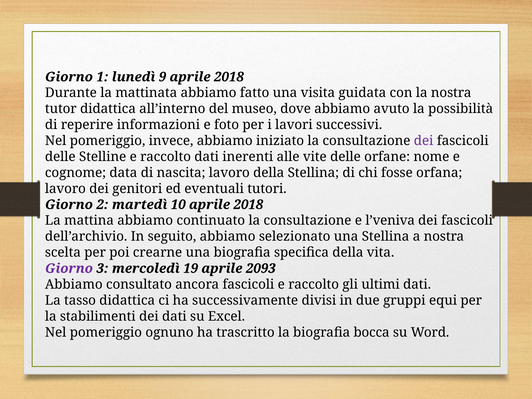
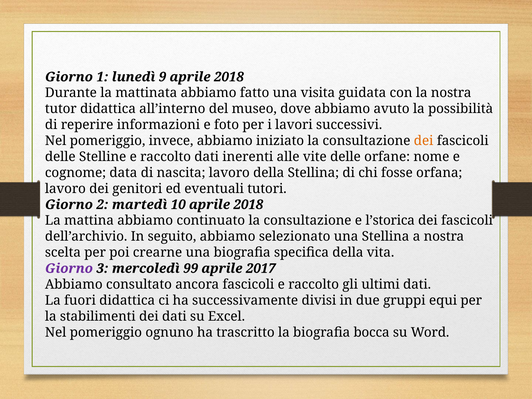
dei at (424, 141) colour: purple -> orange
l’veniva: l’veniva -> l’storica
19: 19 -> 99
2093: 2093 -> 2017
tasso: tasso -> fuori
